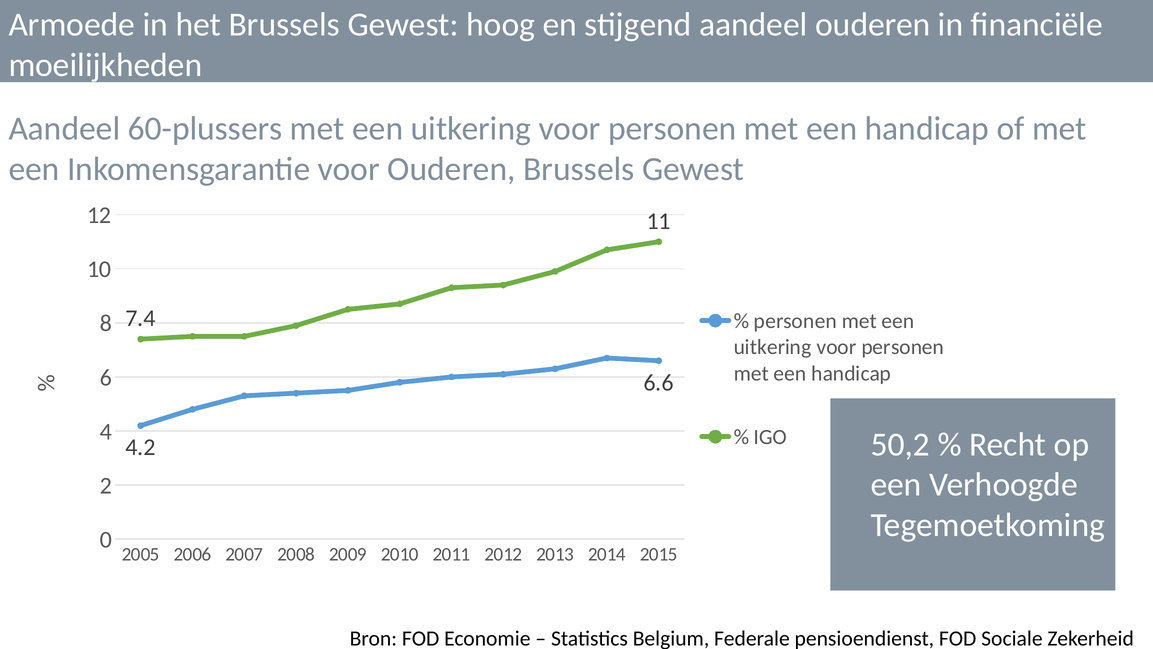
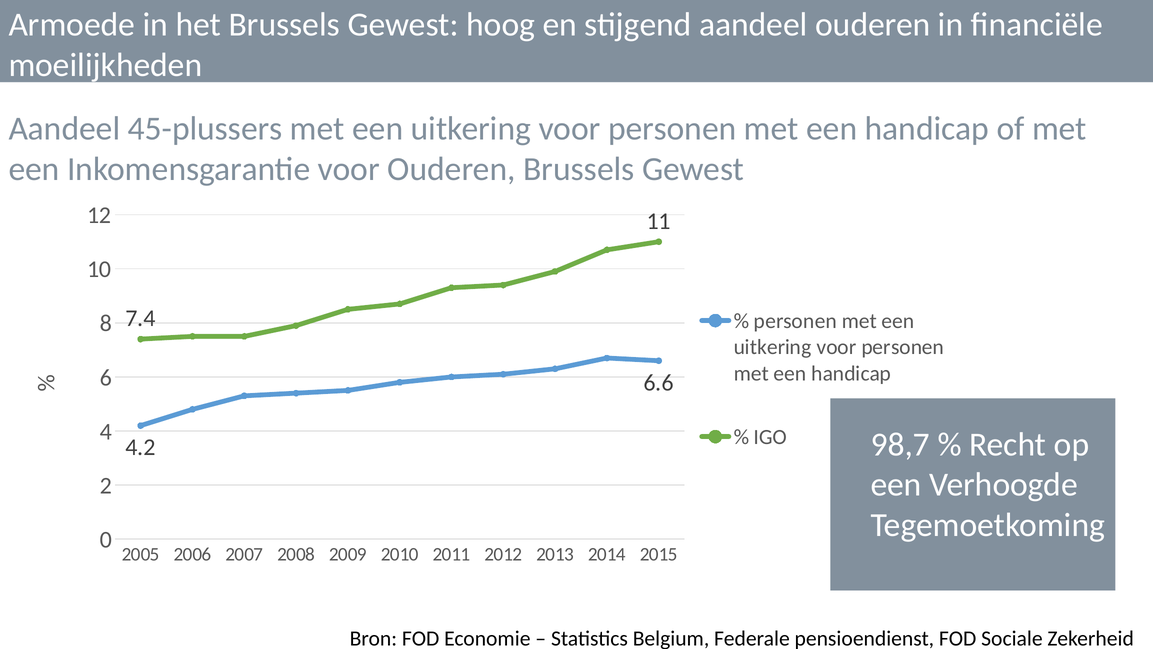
60-plussers: 60-plussers -> 45-plussers
50,2: 50,2 -> 98,7
